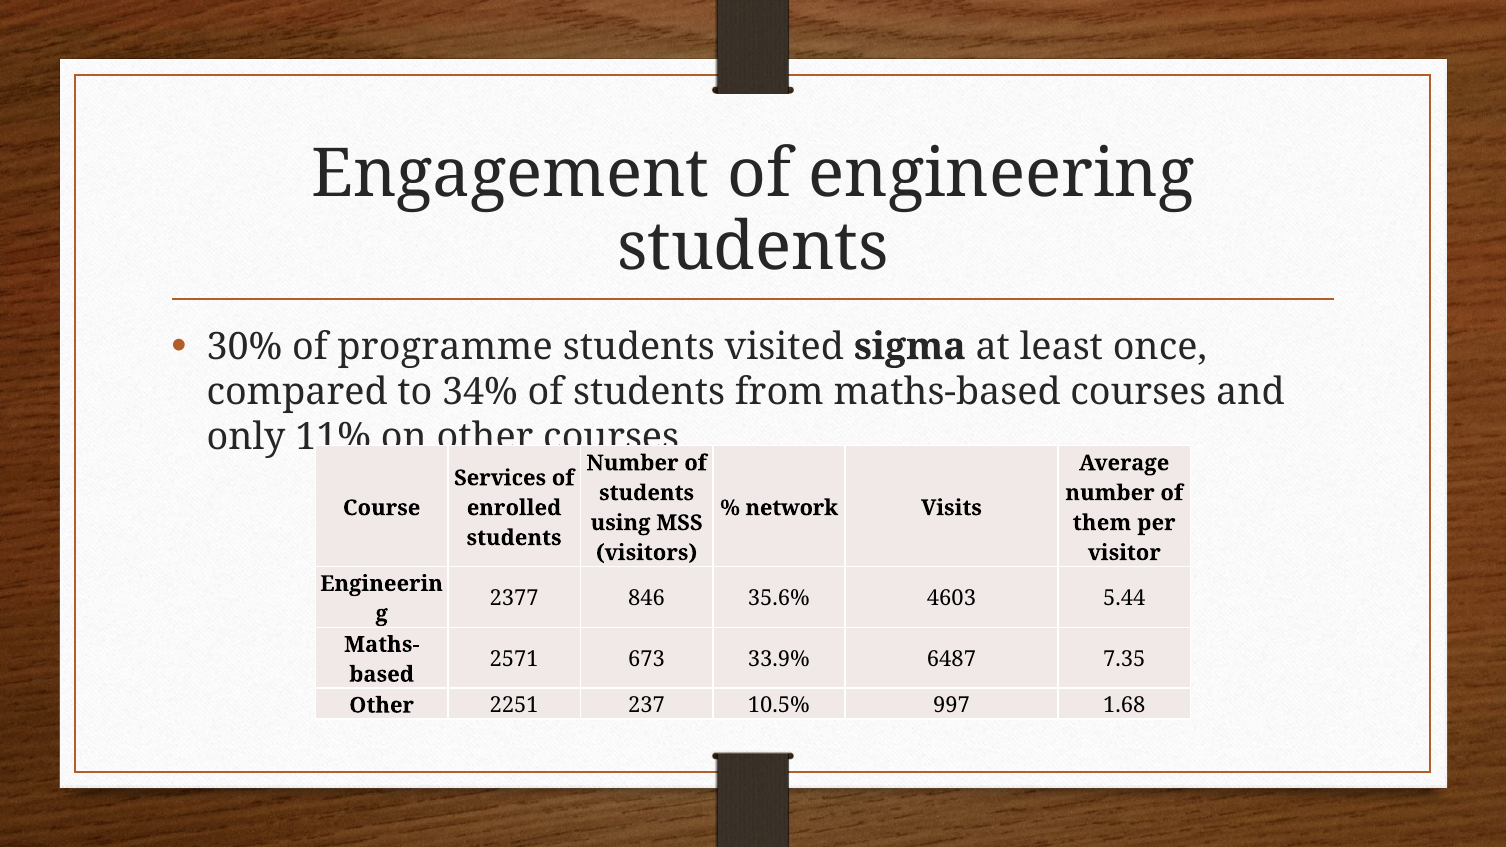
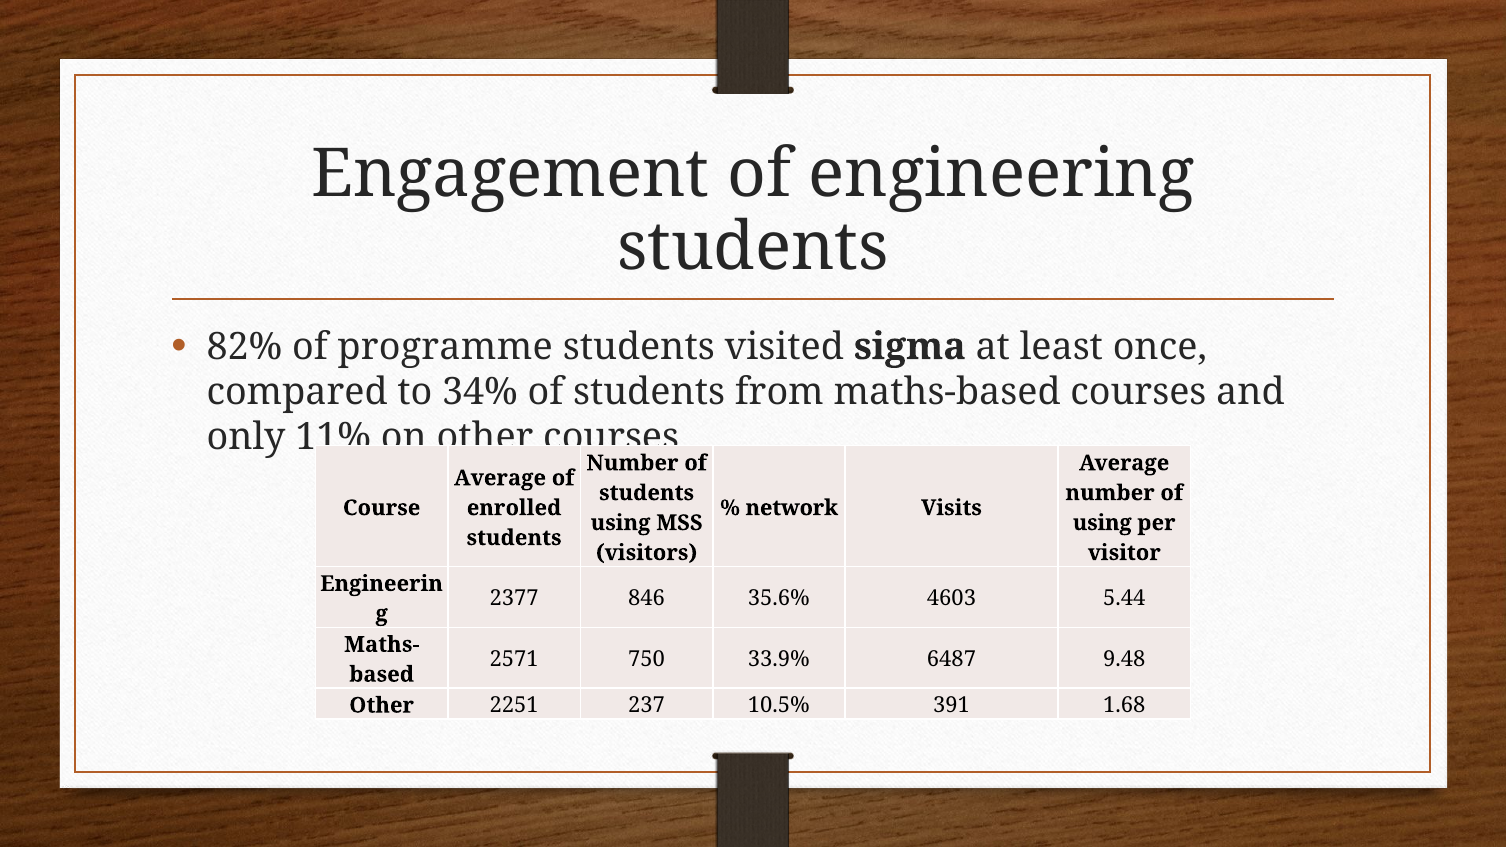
30%: 30% -> 82%
Services at (500, 478): Services -> Average
them at (1102, 523): them -> using
673: 673 -> 750
7.35: 7.35 -> 9.48
997: 997 -> 391
